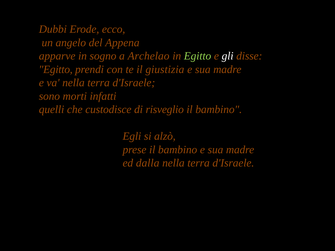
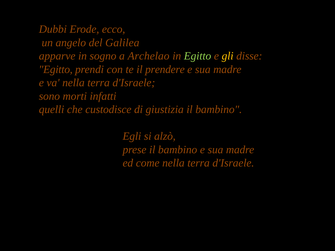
Appena: Appena -> Galilea
gli colour: white -> yellow
giustizia: giustizia -> prendere
risveglio: risveglio -> giustizia
dalla: dalla -> come
